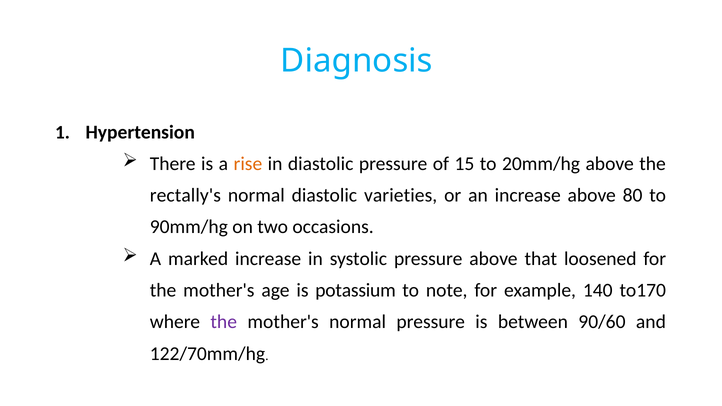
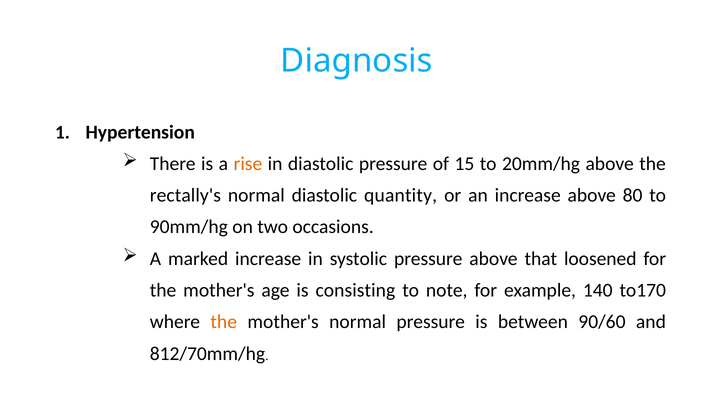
varieties: varieties -> quantity
potassium: potassium -> consisting
the at (224, 322) colour: purple -> orange
122/70mm/hg: 122/70mm/hg -> 812/70mm/hg
